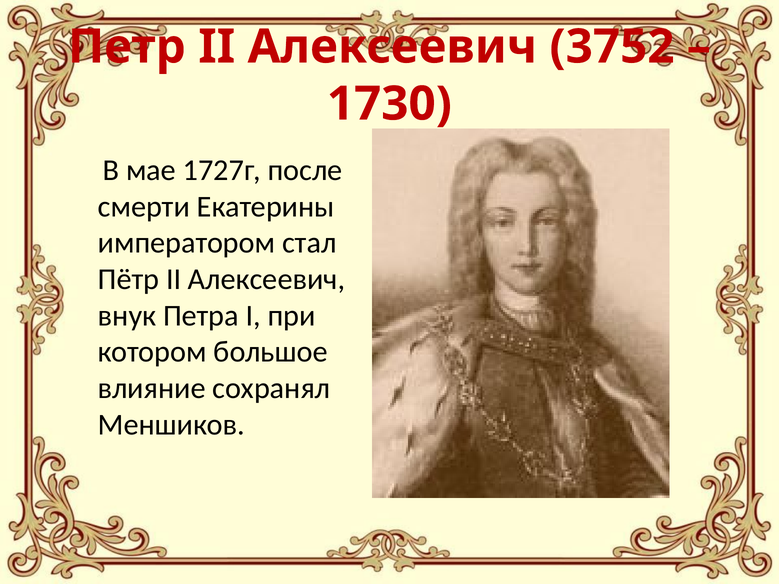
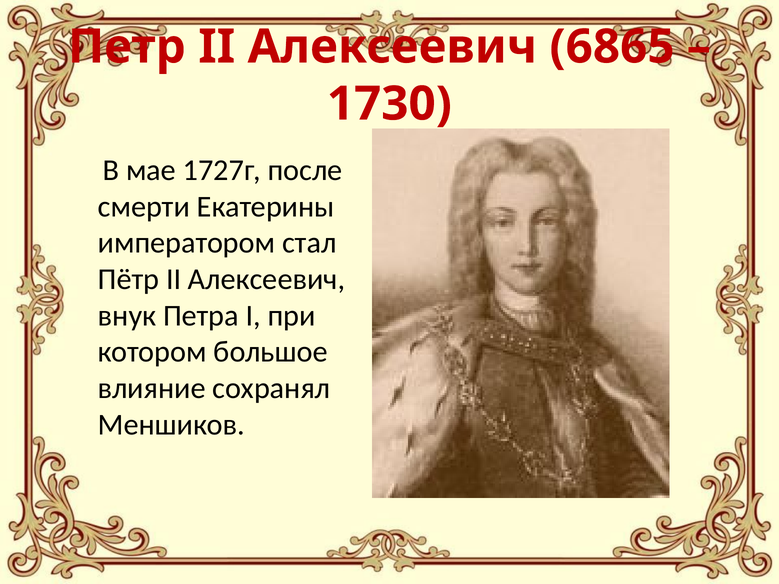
3752: 3752 -> 6865
